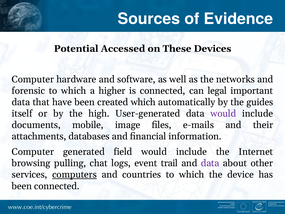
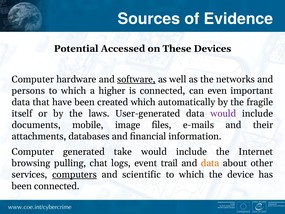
software underline: none -> present
forensic: forensic -> persons
legal: legal -> even
guides: guides -> fragile
high: high -> laws
field: field -> take
data at (210, 163) colour: purple -> orange
countries: countries -> scientific
